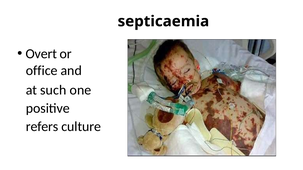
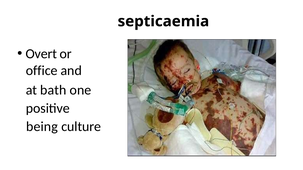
such: such -> bath
refers: refers -> being
